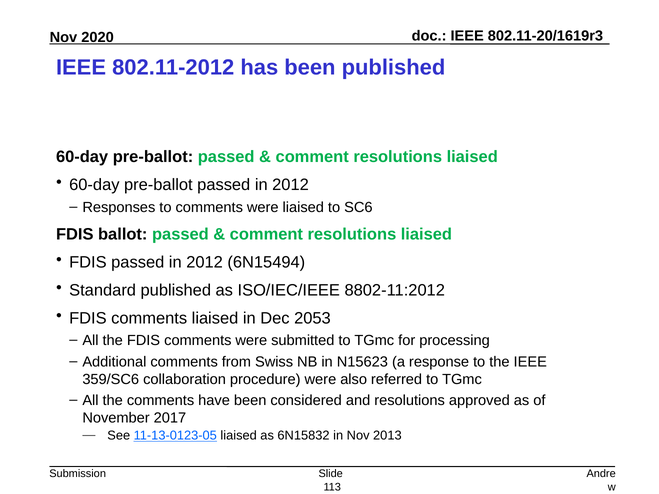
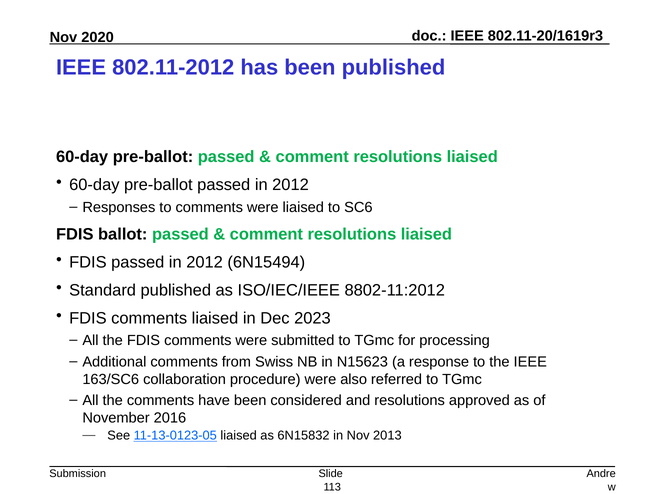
2053: 2053 -> 2023
359/SC6: 359/SC6 -> 163/SC6
2017: 2017 -> 2016
